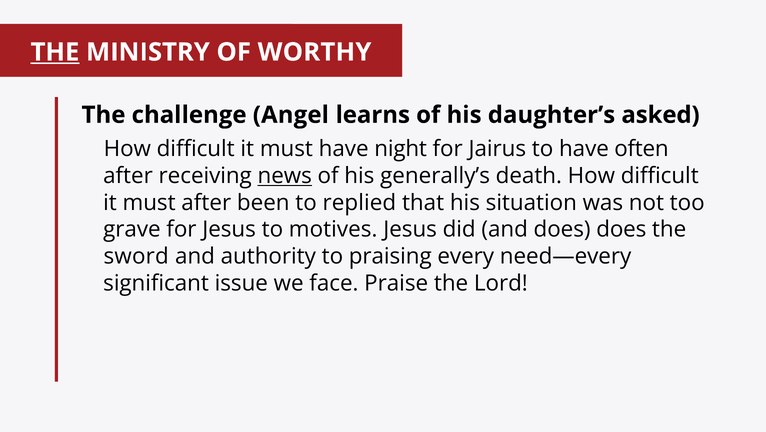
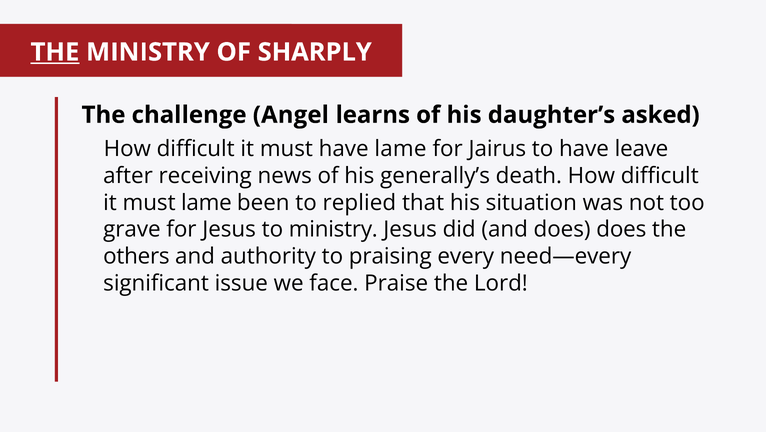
WORTHY: WORTHY -> SHARPLY
have night: night -> lame
often: often -> leave
news underline: present -> none
must after: after -> lame
to motives: motives -> ministry
sword: sword -> others
